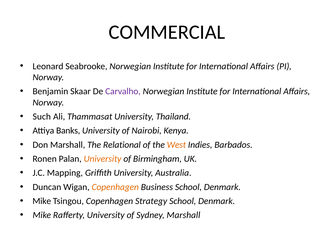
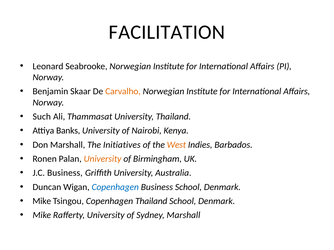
COMMERCIAL: COMMERCIAL -> FACILITATION
Carvalho colour: purple -> orange
Relational: Relational -> Initiatives
J.C Mapping: Mapping -> Business
Copenhagen at (115, 187) colour: orange -> blue
Copenhagen Strategy: Strategy -> Thailand
